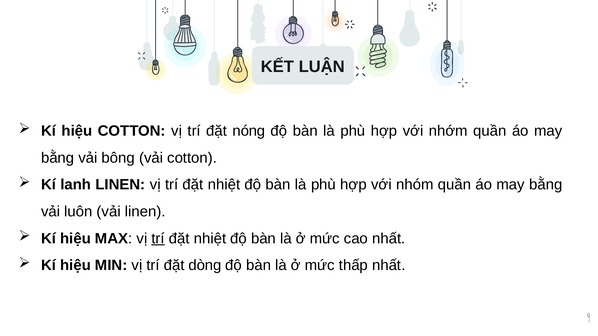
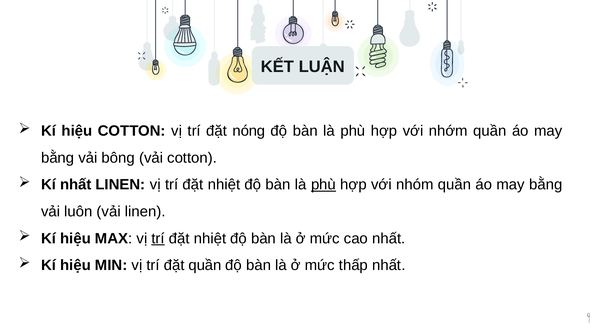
Kí lanh: lanh -> nhất
phù at (323, 185) underline: none -> present
đặt dòng: dòng -> quần
